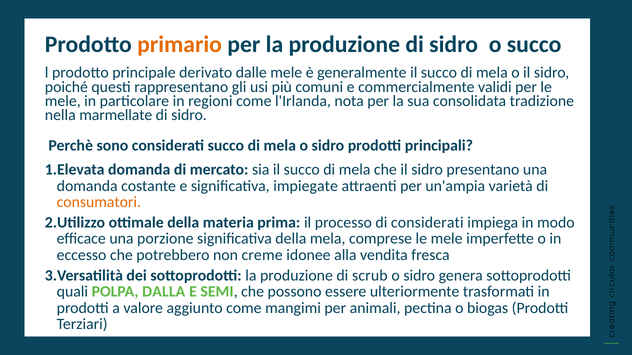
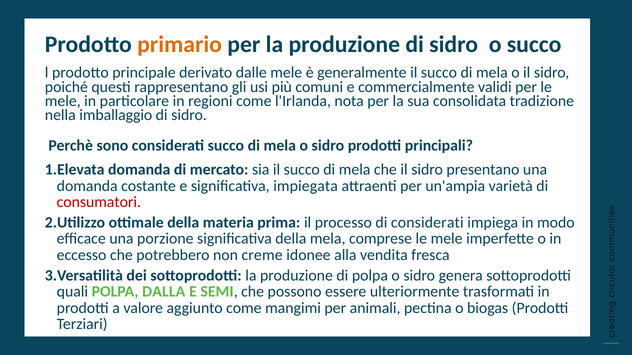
marmellate: marmellate -> imballaggio
impiegate: impiegate -> impiegata
consumatori colour: orange -> red
di scrub: scrub -> polpa
